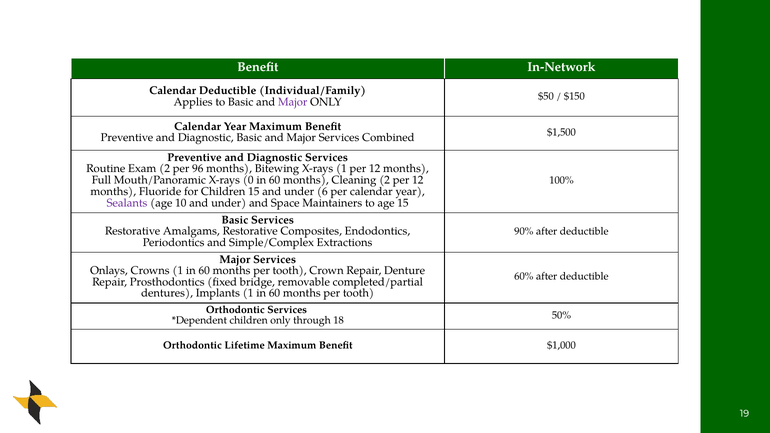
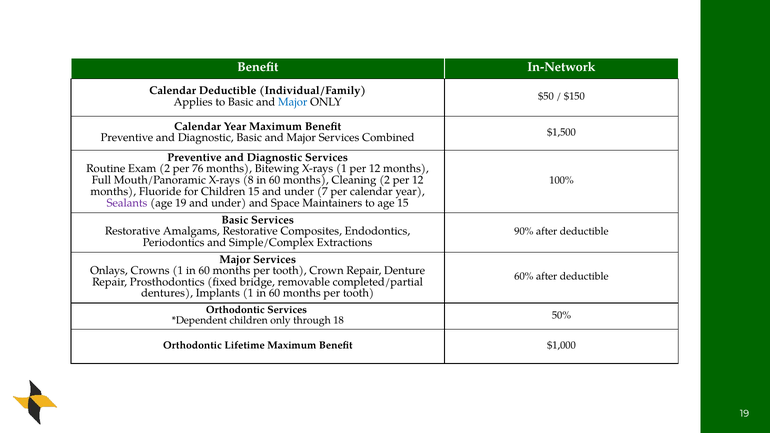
Major at (293, 102) colour: purple -> blue
96: 96 -> 76
0: 0 -> 8
6: 6 -> 7
age 10: 10 -> 19
